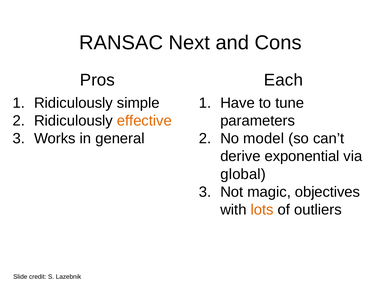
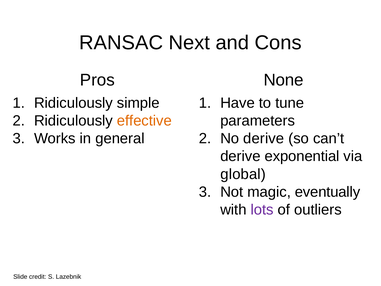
Each: Each -> None
No model: model -> derive
objectives: objectives -> eventually
lots colour: orange -> purple
